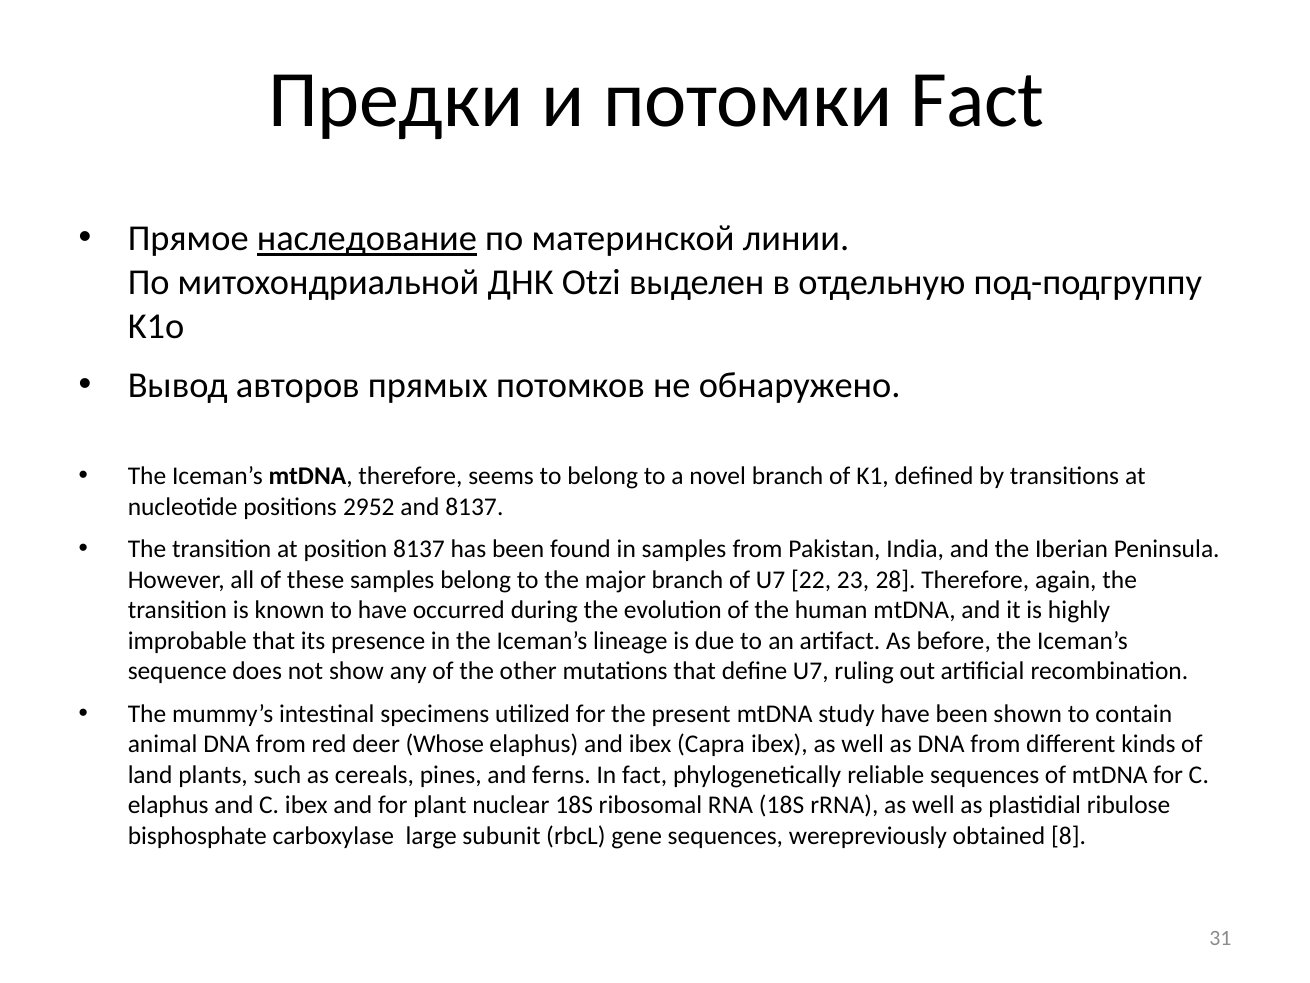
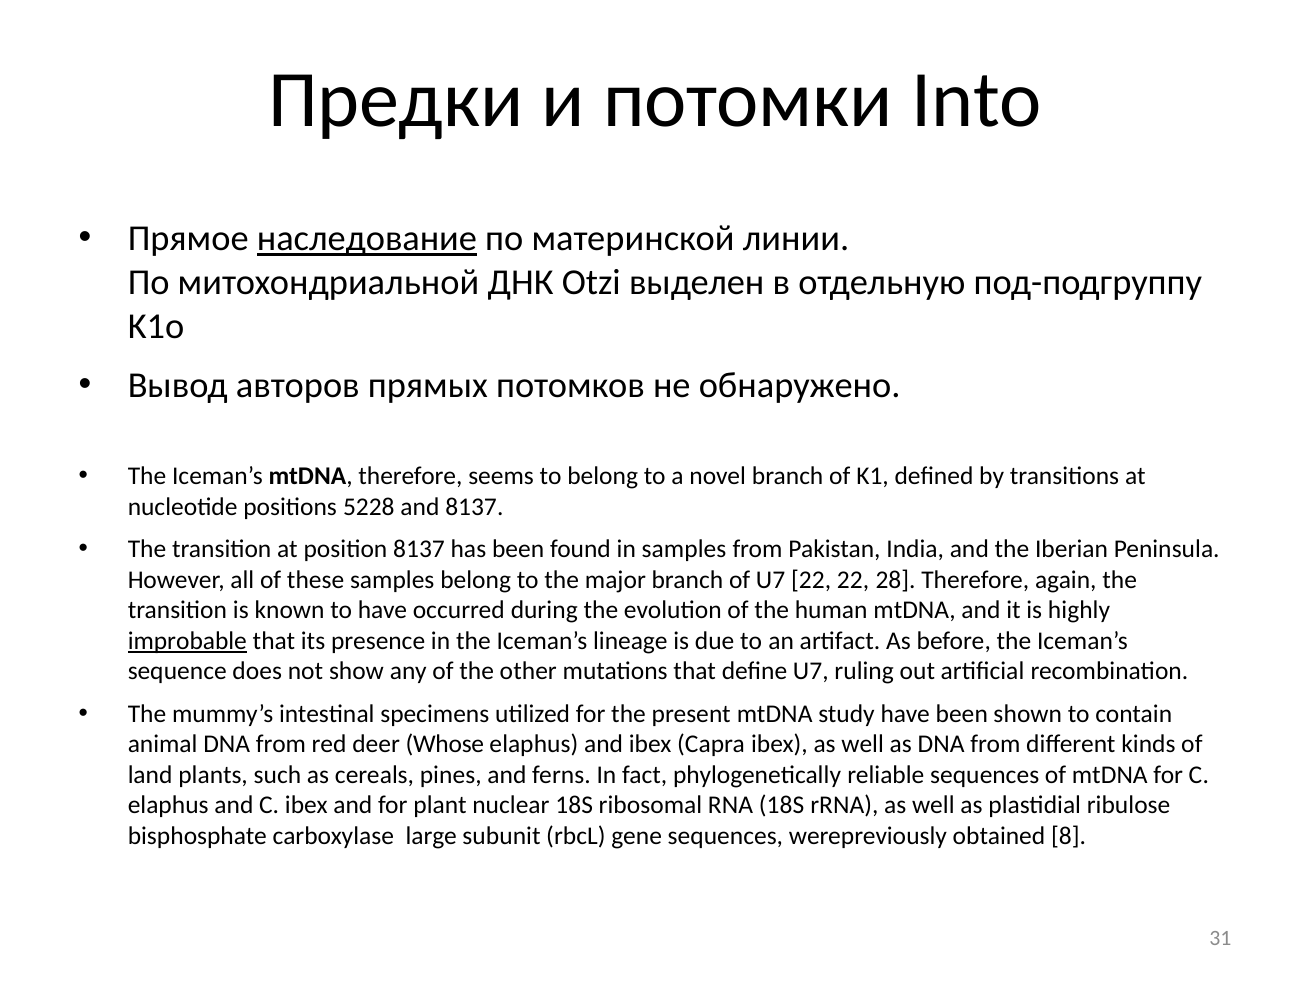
потомки Fact: Fact -> Into
2952: 2952 -> 5228
22 23: 23 -> 22
improbable underline: none -> present
